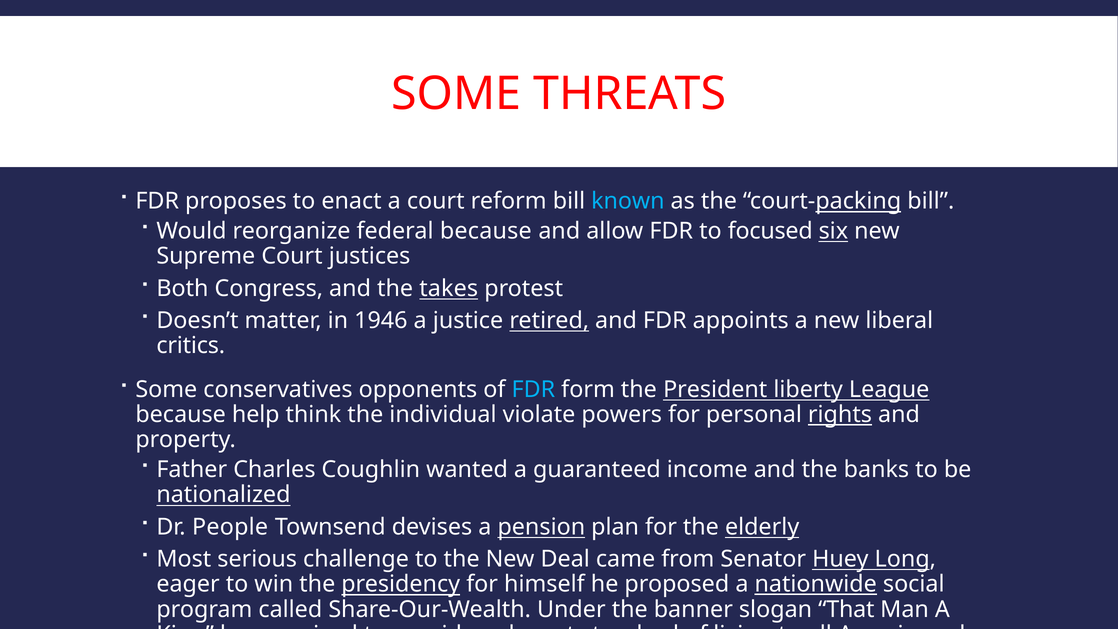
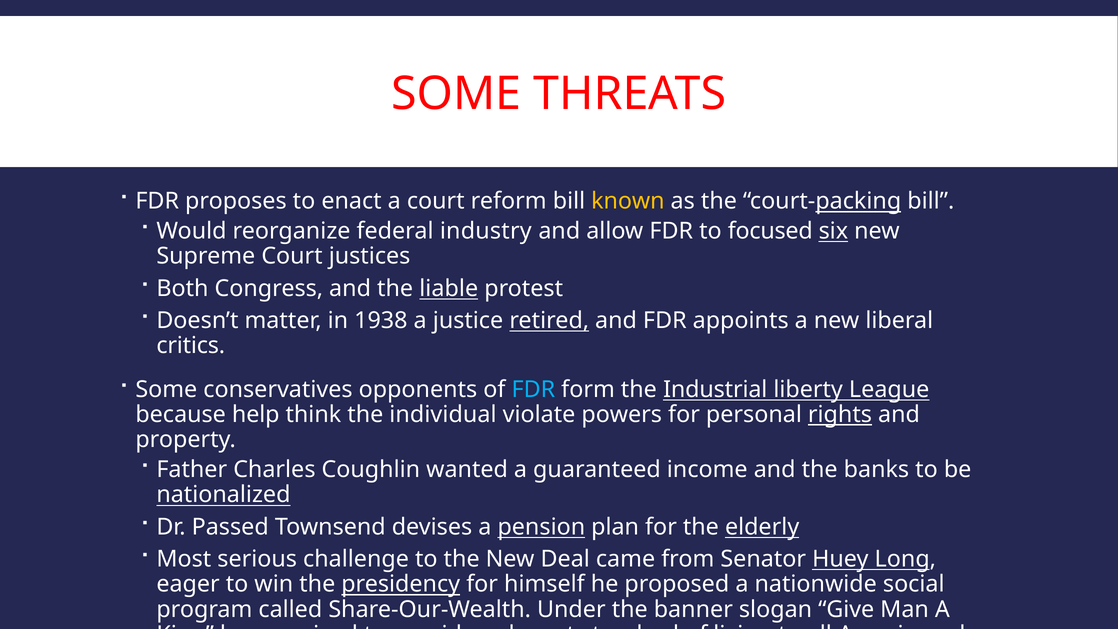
known colour: light blue -> yellow
federal because: because -> industry
takes: takes -> liable
1946: 1946 -> 1938
President: President -> Industrial
People: People -> Passed
nationwide underline: present -> none
That: That -> Give
